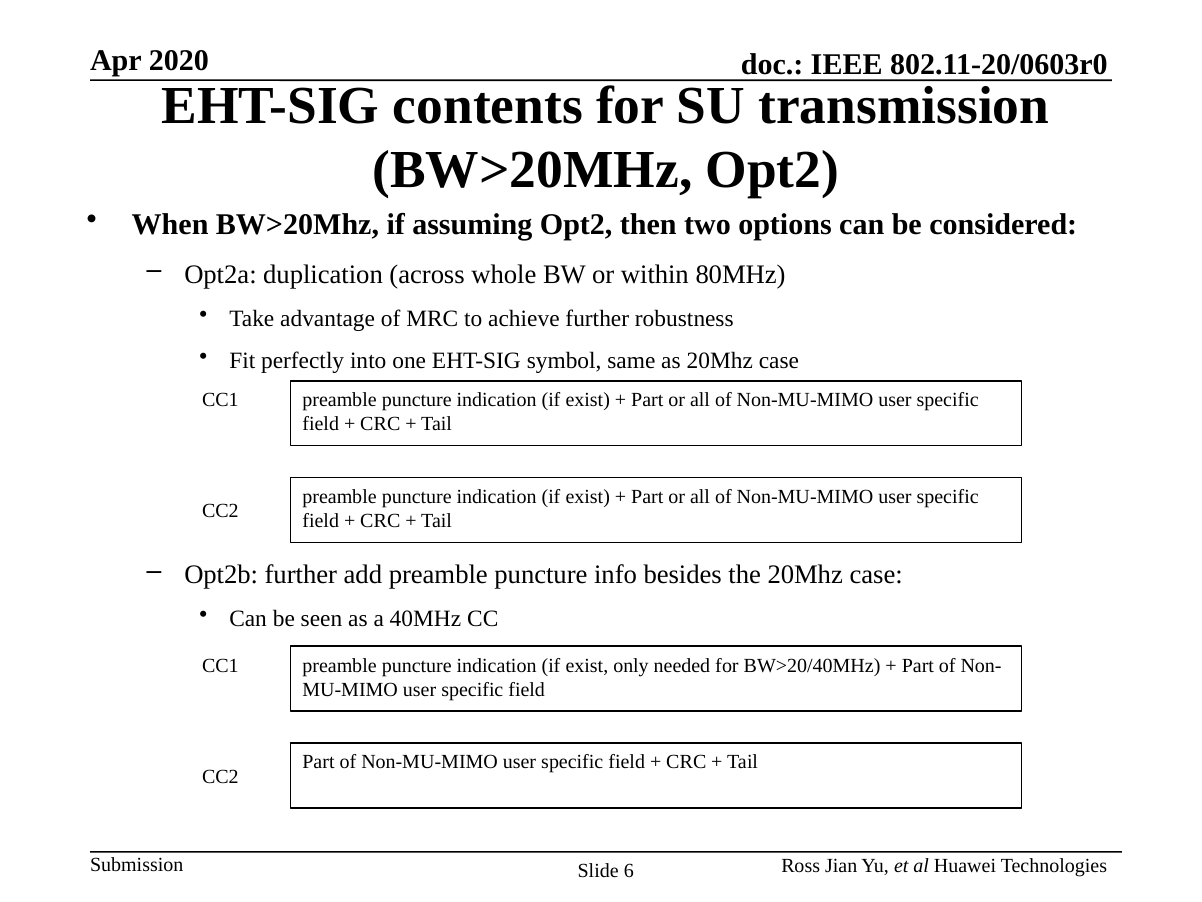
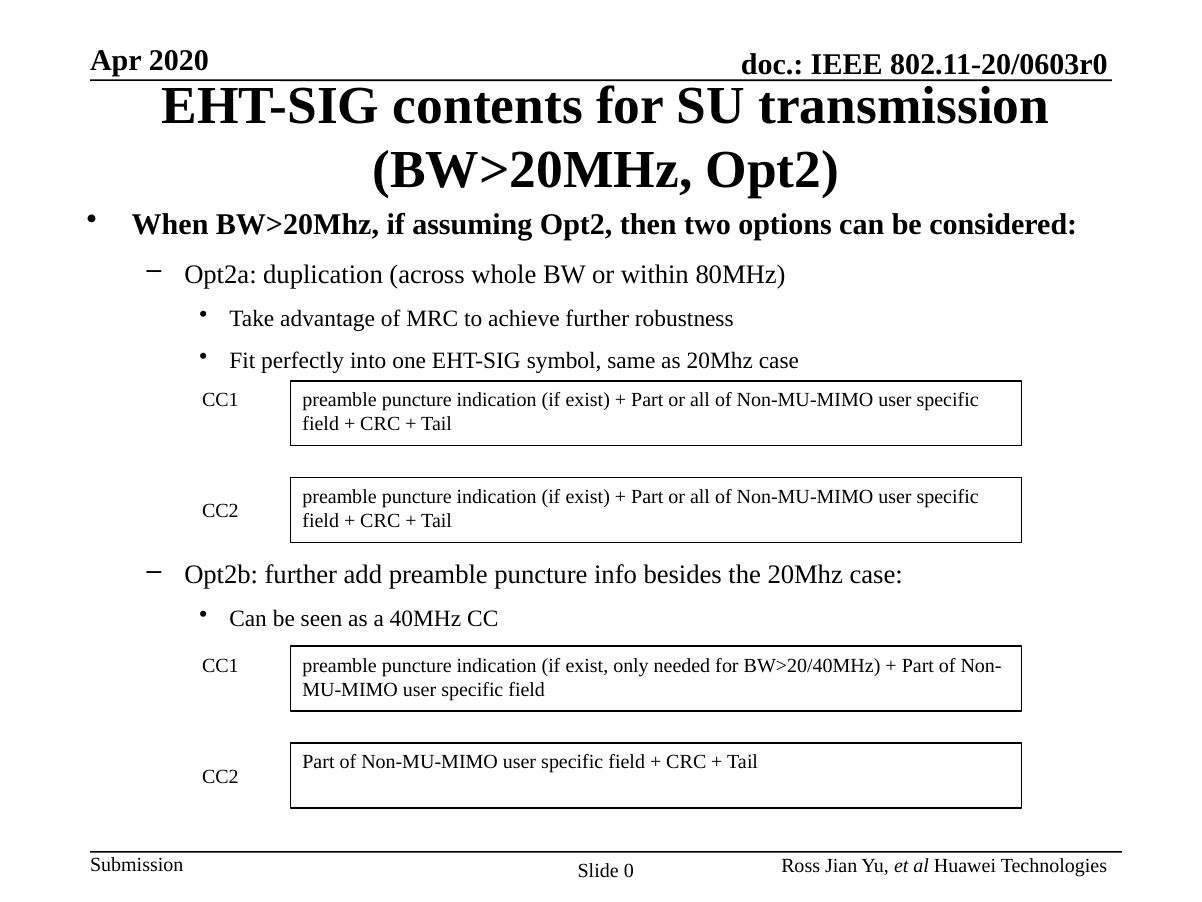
6: 6 -> 0
